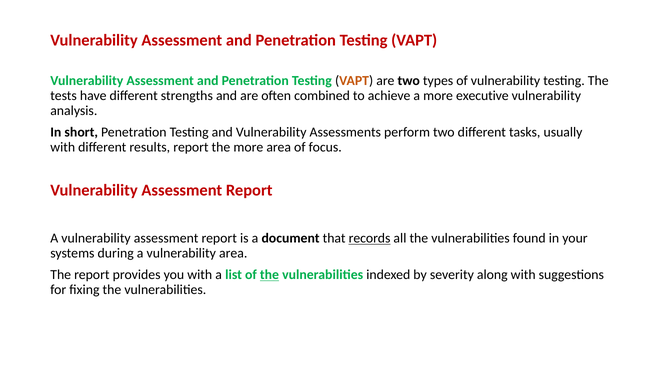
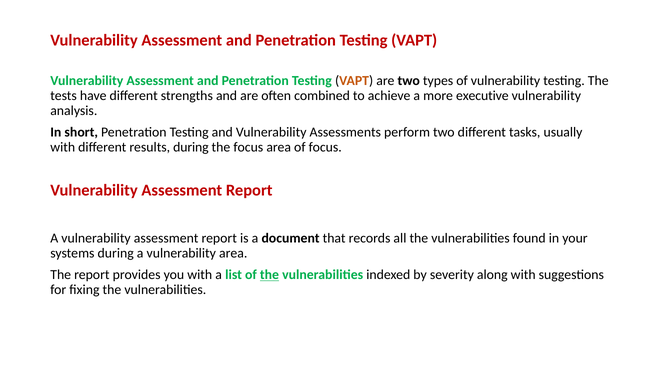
results report: report -> during
the more: more -> focus
records underline: present -> none
